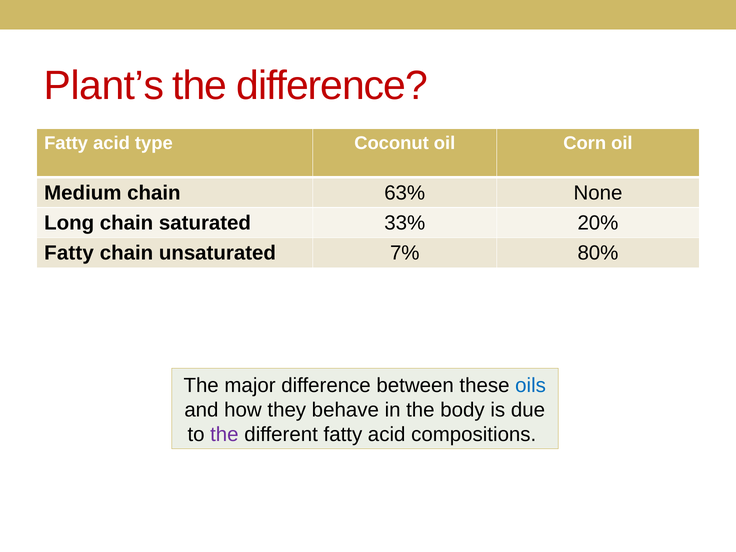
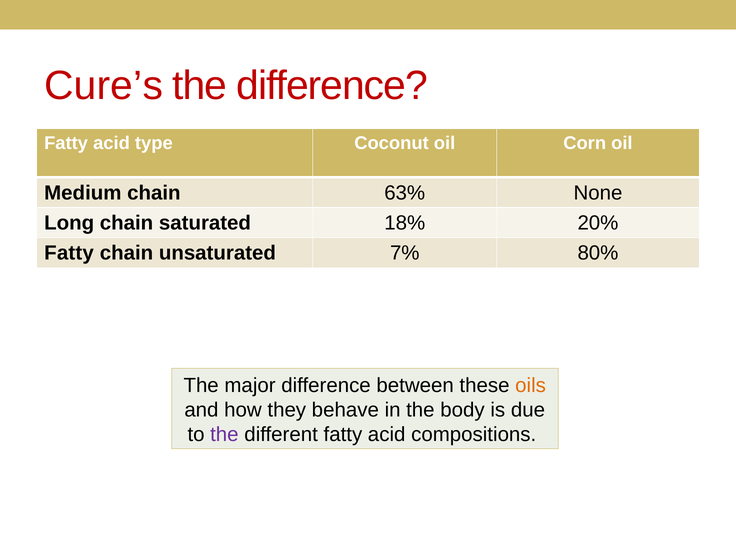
Plant’s: Plant’s -> Cure’s
33%: 33% -> 18%
oils colour: blue -> orange
